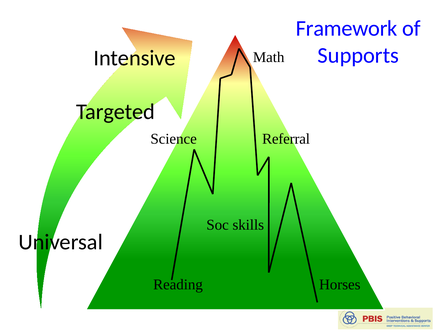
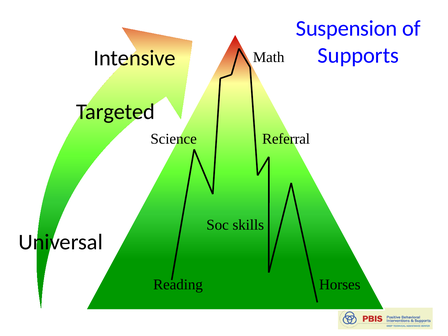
Framework: Framework -> Suspension
